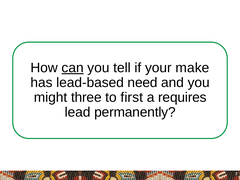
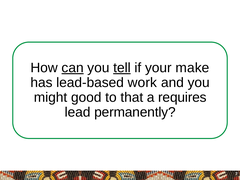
tell underline: none -> present
need: need -> work
three: three -> good
first: first -> that
